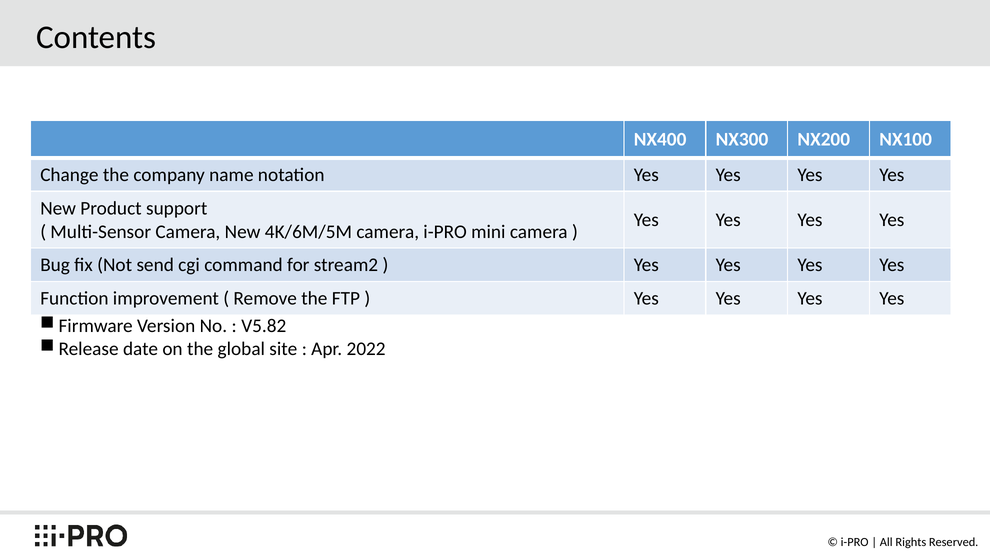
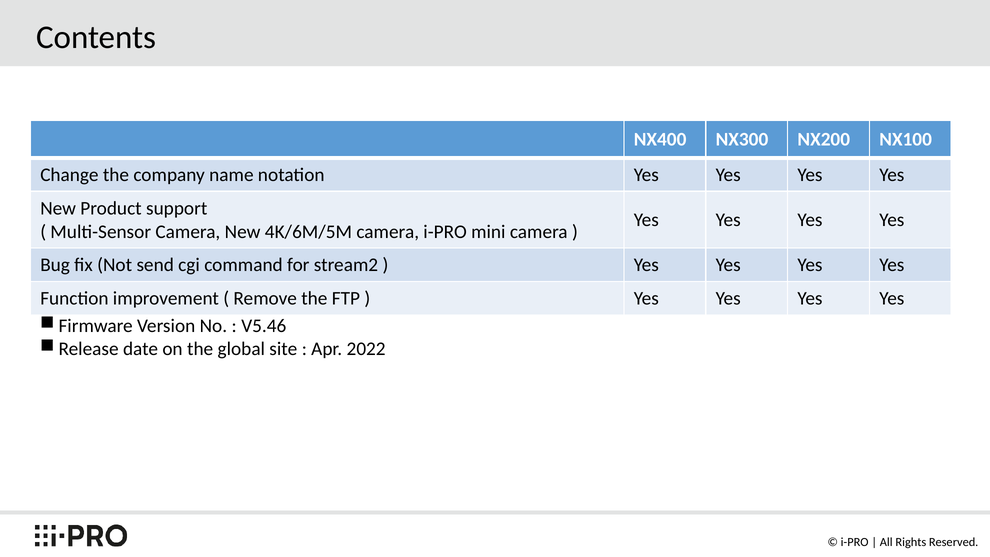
V5.82: V5.82 -> V5.46
